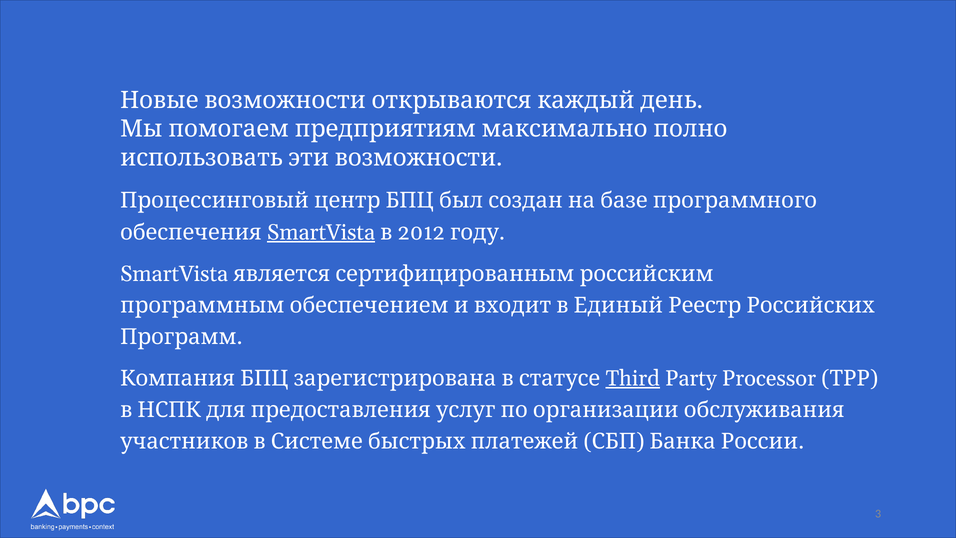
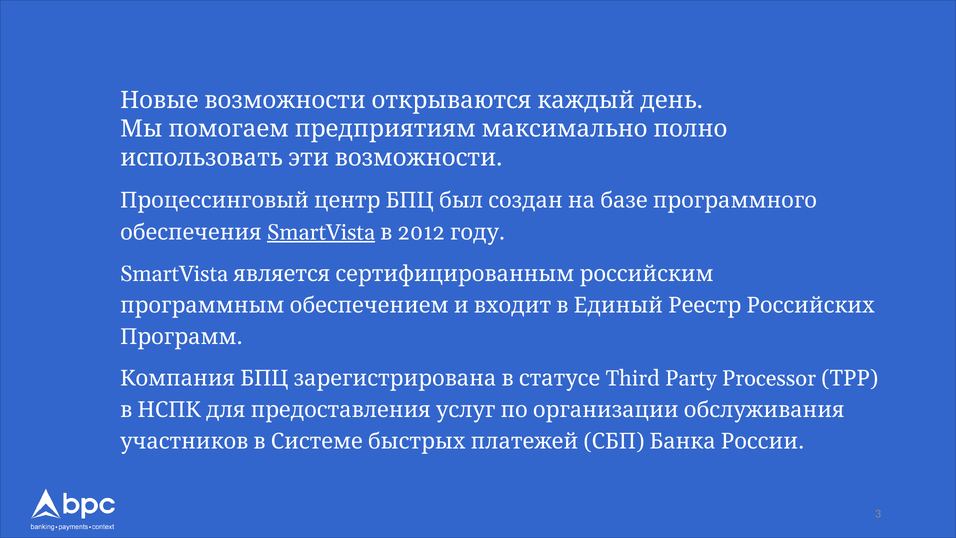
Third underline: present -> none
